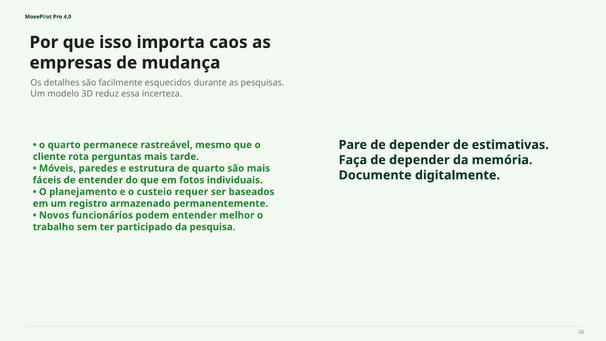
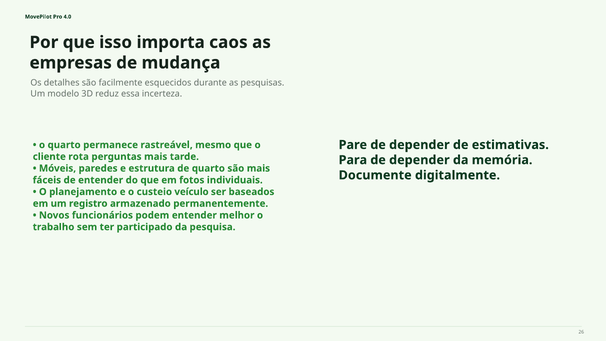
Faça: Faça -> Para
requer: requer -> veículo
